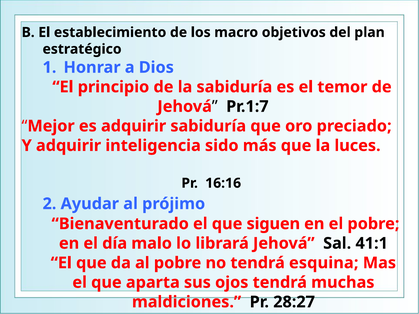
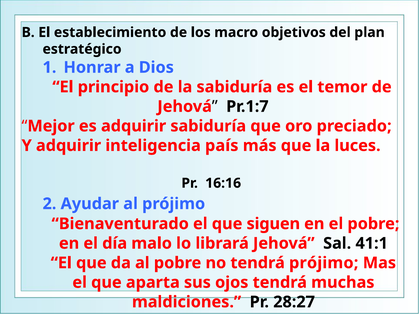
sido: sido -> país
tendrá esquina: esquina -> prójimo
